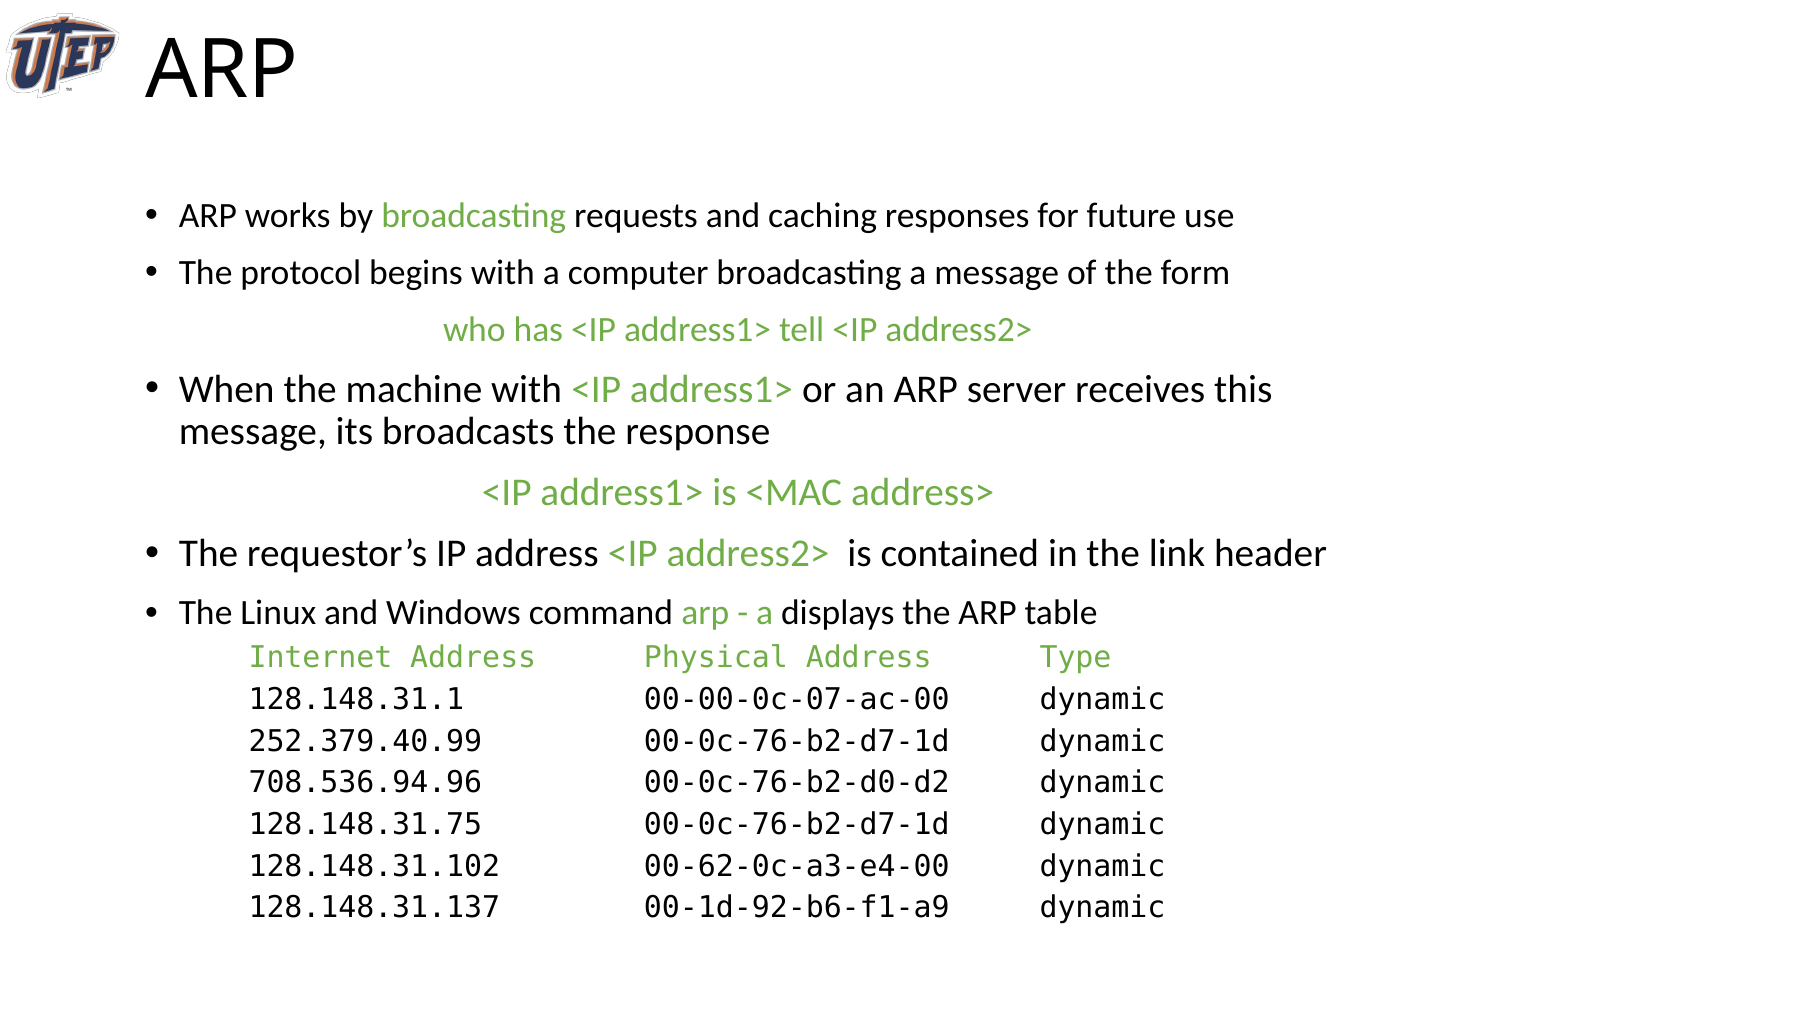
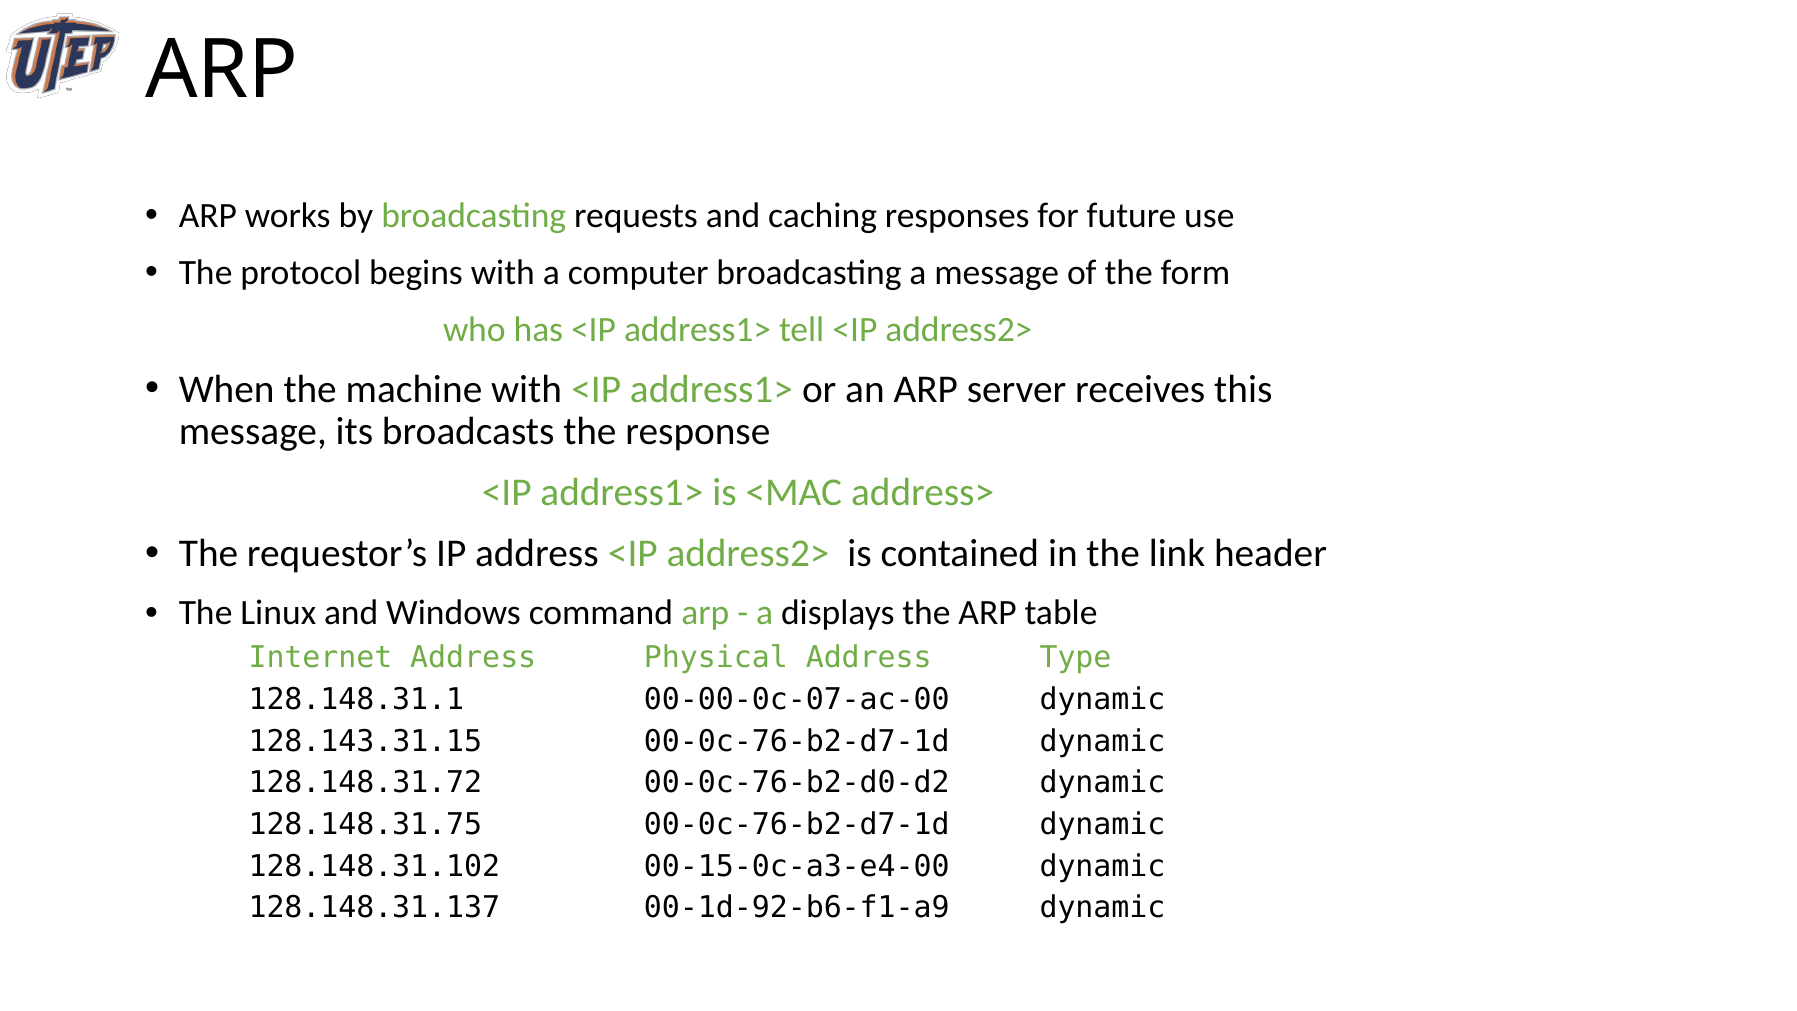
252.379.40.99: 252.379.40.99 -> 128.143.31.15
708.536.94.96: 708.536.94.96 -> 128.148.31.72
00-62-0c-a3-e4-00: 00-62-0c-a3-e4-00 -> 00-15-0c-a3-e4-00
